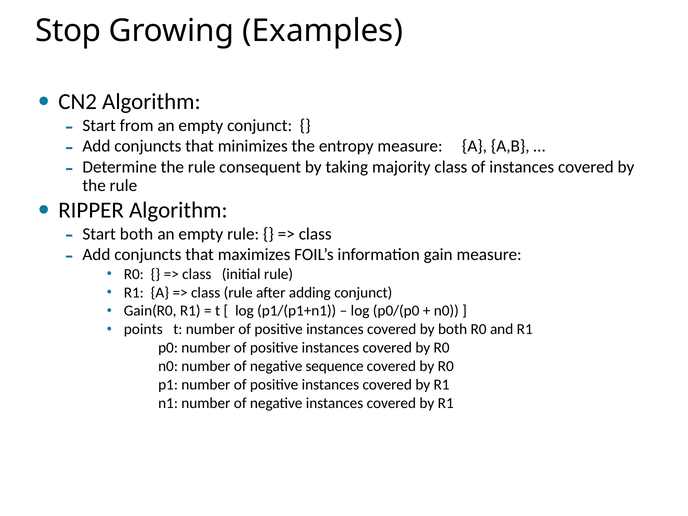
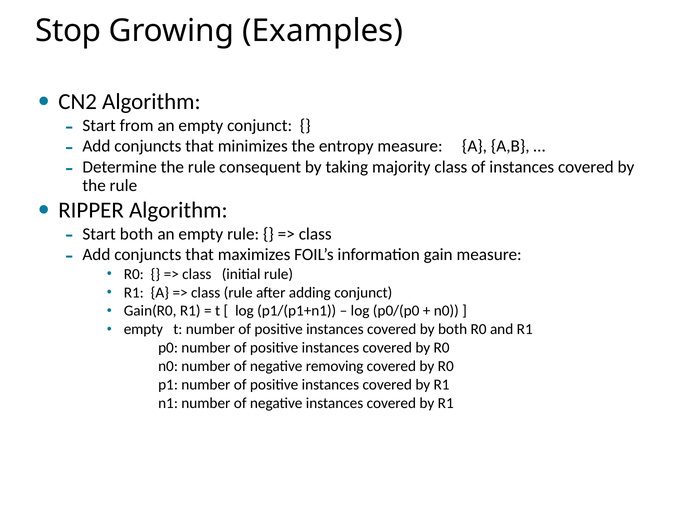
points at (143, 329): points -> empty
sequence: sequence -> removing
